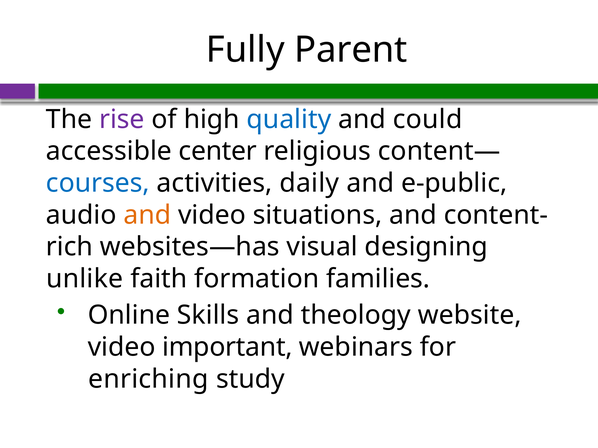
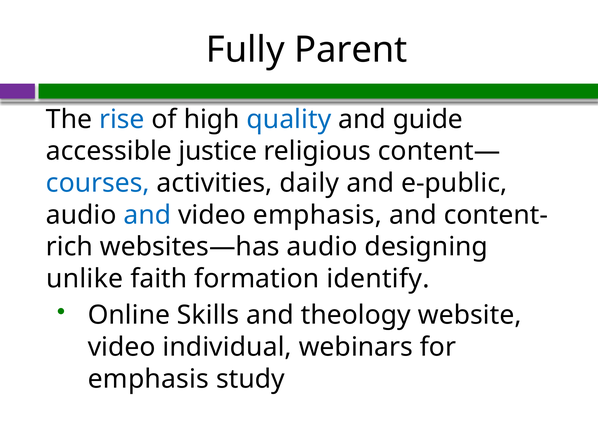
rise colour: purple -> blue
could: could -> guide
center: center -> justice
and at (147, 215) colour: orange -> blue
video situations: situations -> emphasis
websites—has visual: visual -> audio
families: families -> identify
important: important -> individual
enriching at (148, 379): enriching -> emphasis
